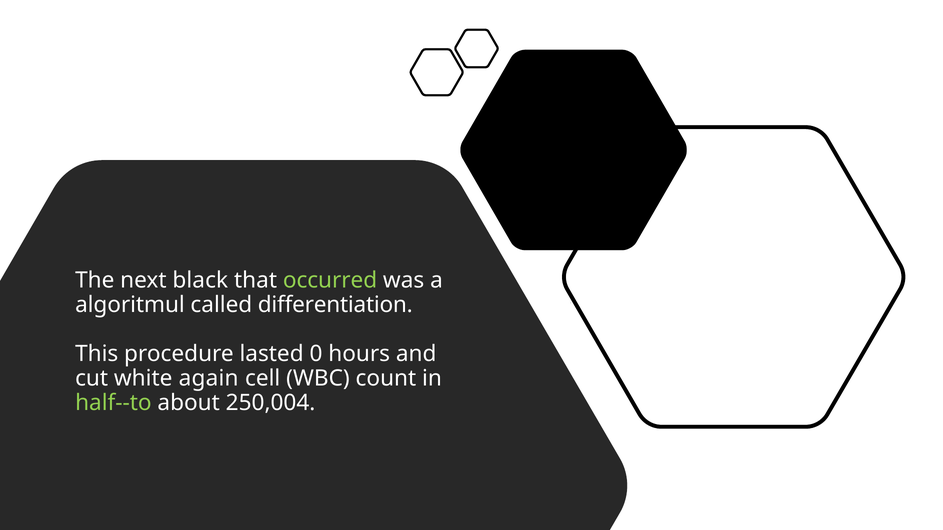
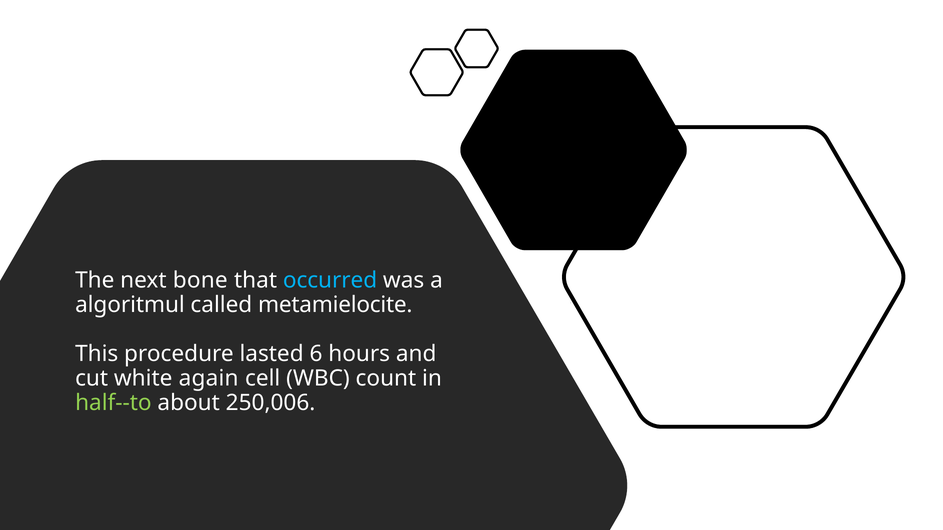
black: black -> bone
occurred colour: light green -> light blue
differentiation: differentiation -> metamielocite
0: 0 -> 6
250,004: 250,004 -> 250,006
